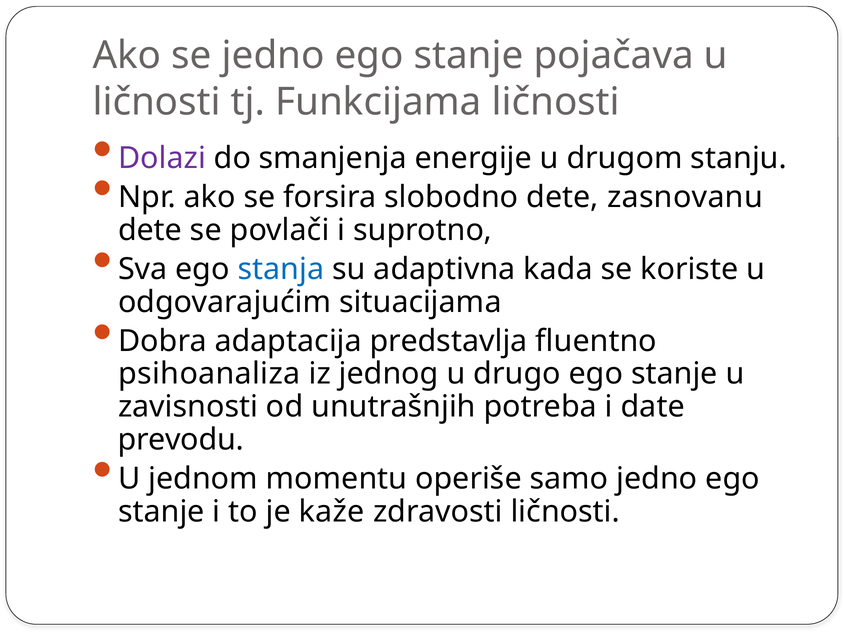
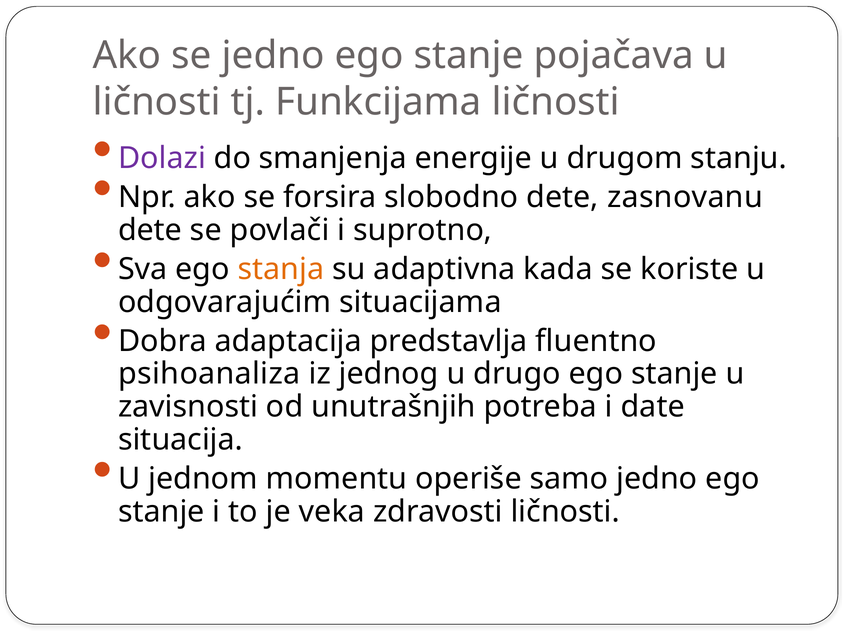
stanja colour: blue -> orange
prevodu: prevodu -> situacija
kaže: kaže -> veka
